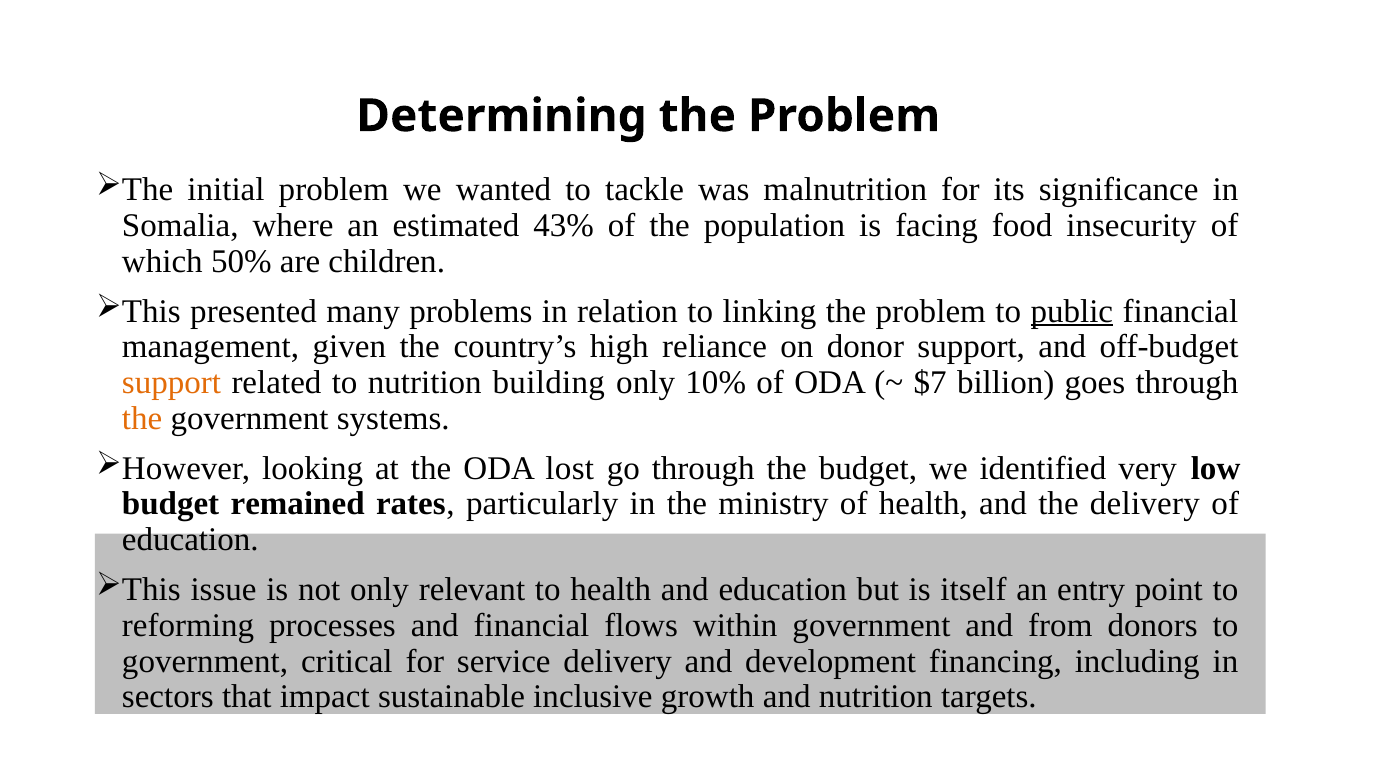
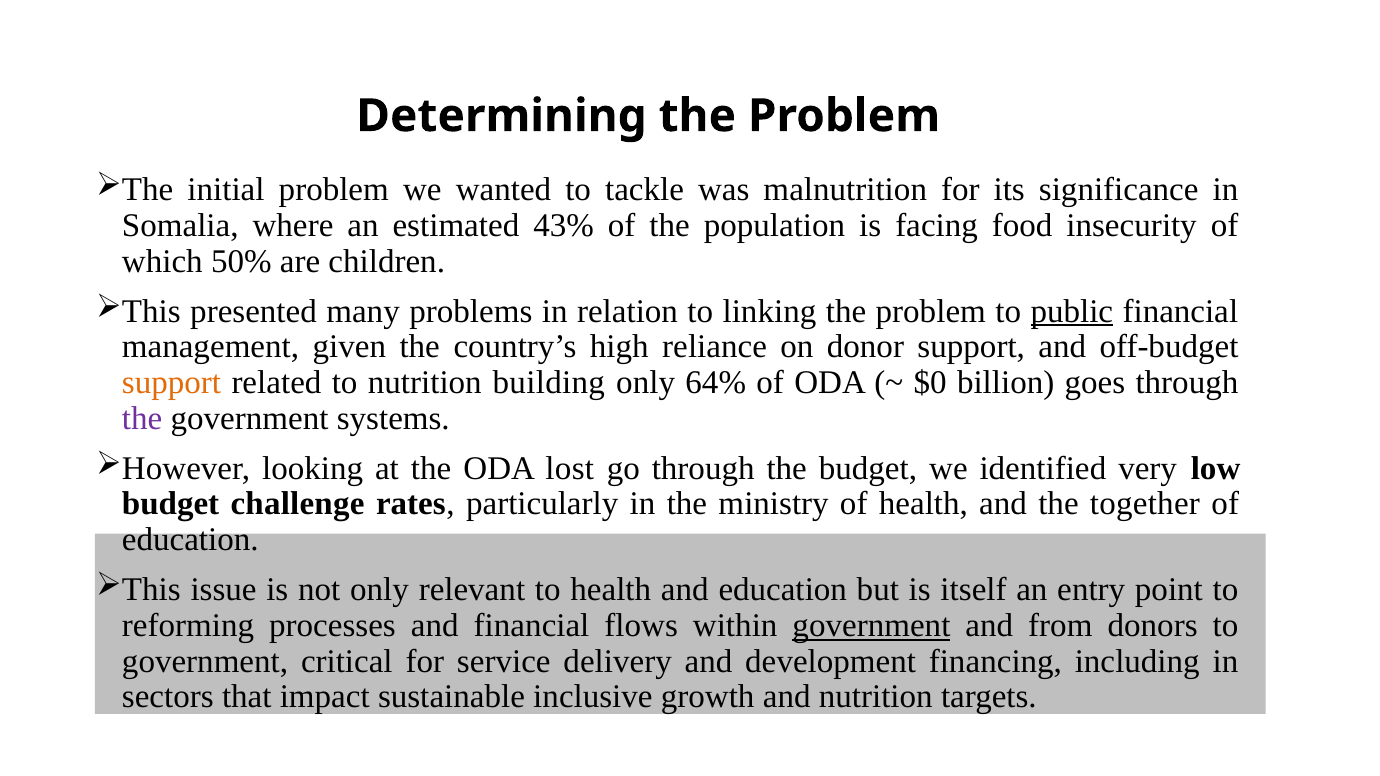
10%: 10% -> 64%
$7: $7 -> $0
the at (142, 418) colour: orange -> purple
remained: remained -> challenge
the delivery: delivery -> together
government at (871, 626) underline: none -> present
